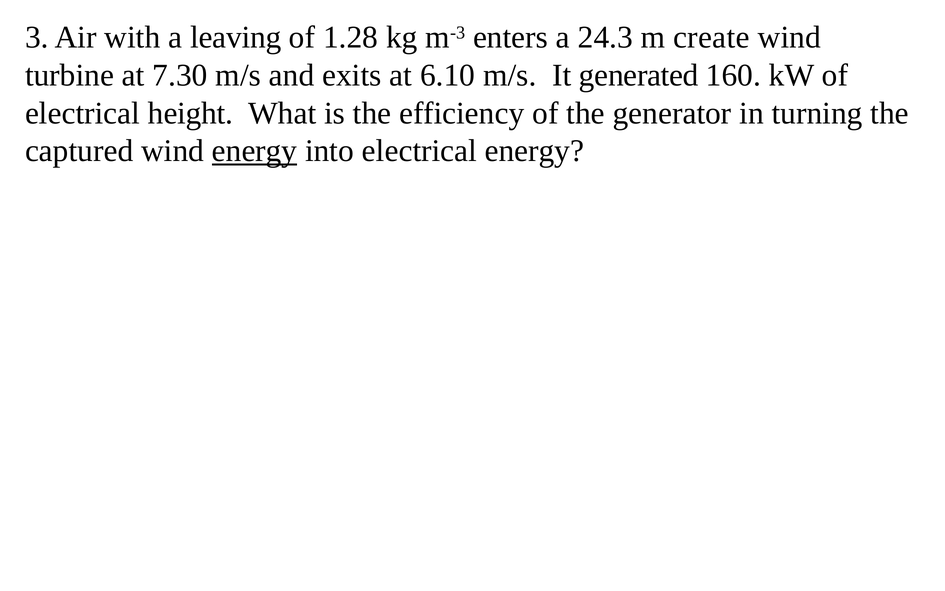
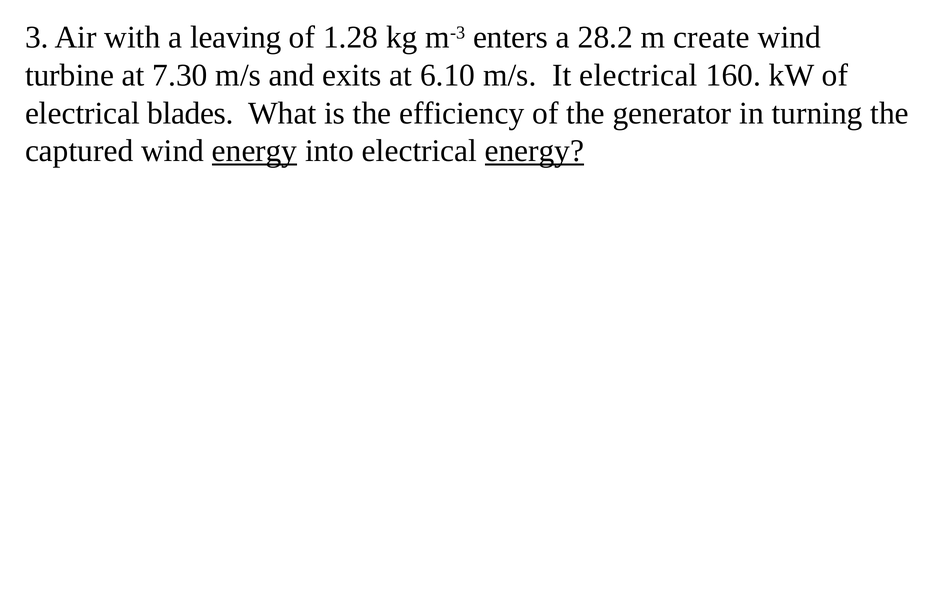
24.3: 24.3 -> 28.2
It generated: generated -> electrical
height: height -> blades
energy at (534, 151) underline: none -> present
